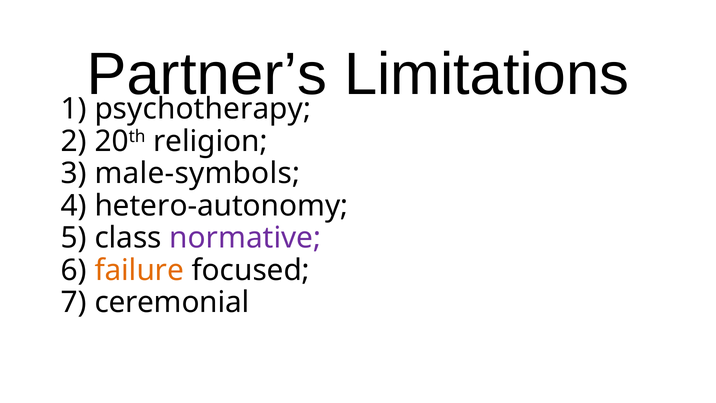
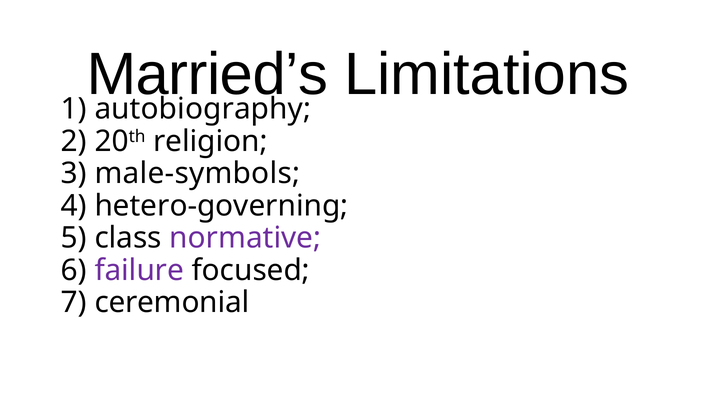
Partner’s: Partner’s -> Married’s
psychotherapy: psychotherapy -> autobiography
hetero-autonomy: hetero-autonomy -> hetero-governing
failure colour: orange -> purple
